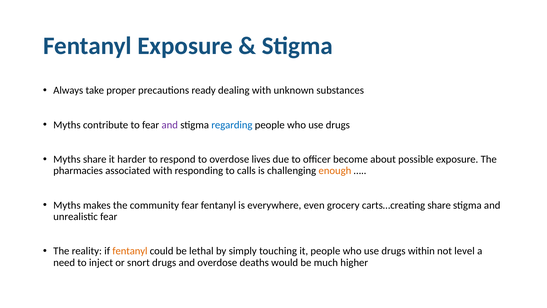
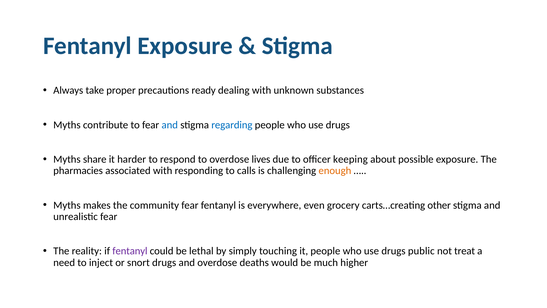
and at (170, 125) colour: purple -> blue
become: become -> keeping
carts…creating share: share -> other
fentanyl at (130, 251) colour: orange -> purple
within: within -> public
level: level -> treat
